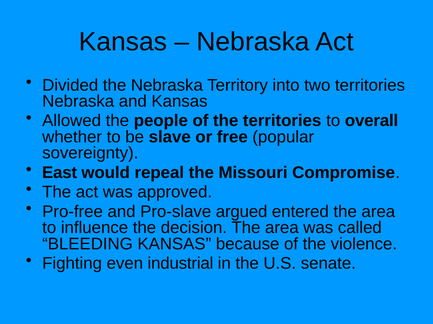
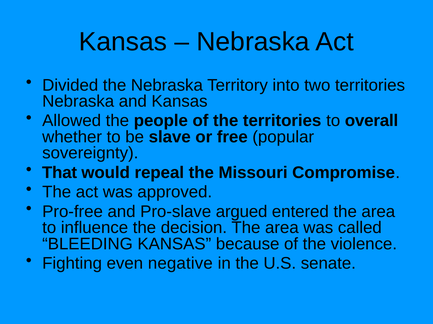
East: East -> That
industrial: industrial -> negative
